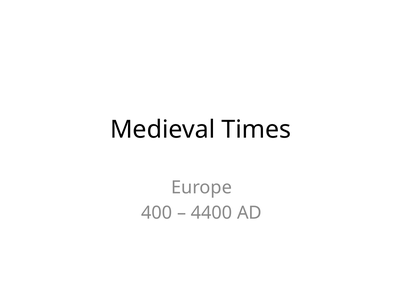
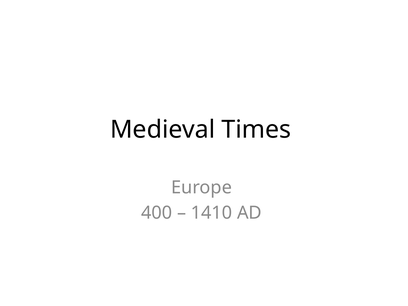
4400: 4400 -> 1410
